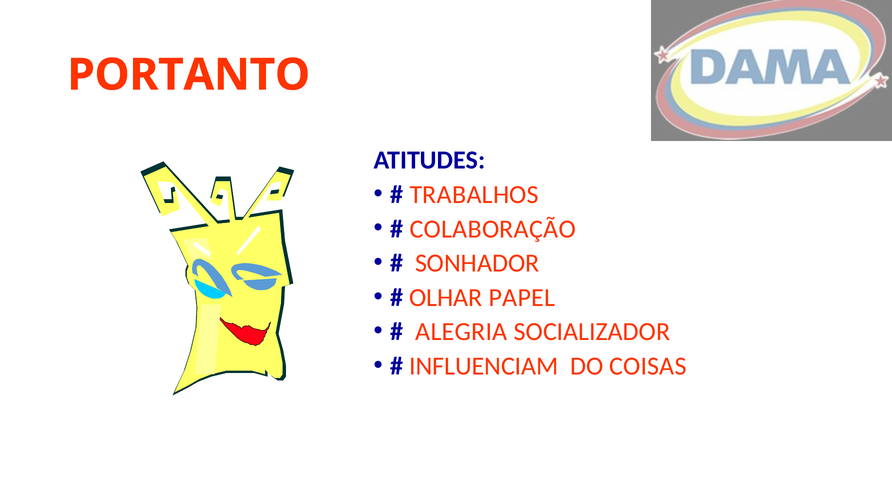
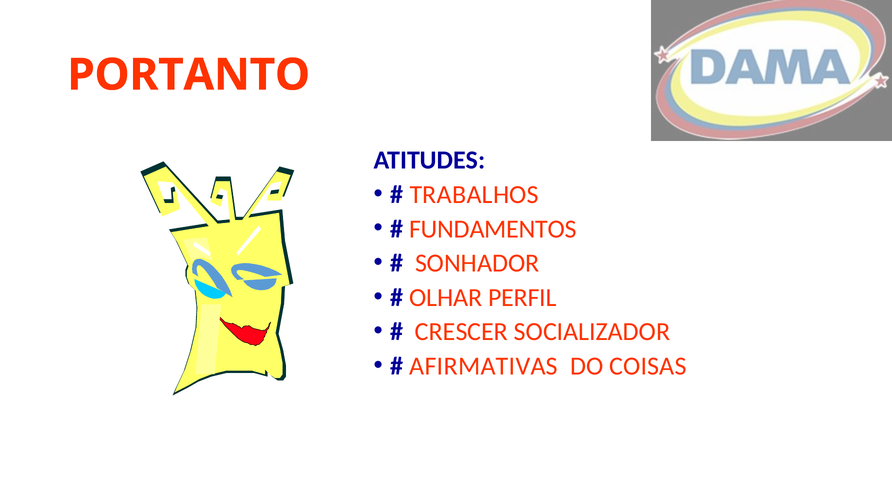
COLABORAÇÃO: COLABORAÇÃO -> FUNDAMENTOS
PAPEL: PAPEL -> PERFIL
ALEGRIA: ALEGRIA -> CRESCER
INFLUENCIAM: INFLUENCIAM -> AFIRMATIVAS
